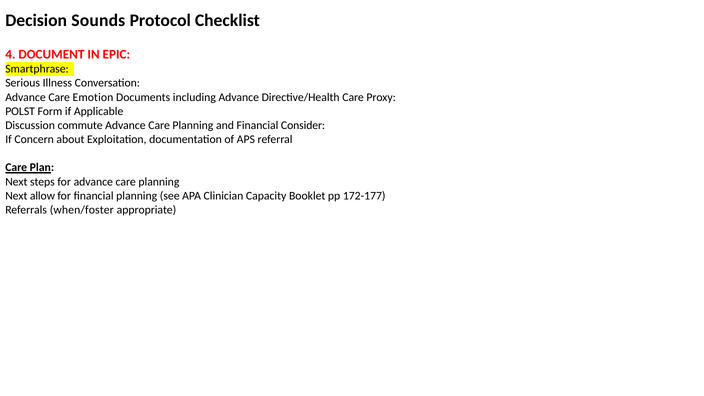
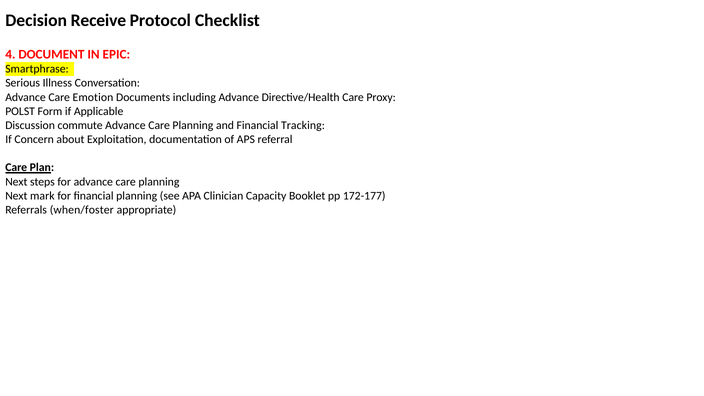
Sounds: Sounds -> Receive
Consider: Consider -> Tracking
allow: allow -> mark
